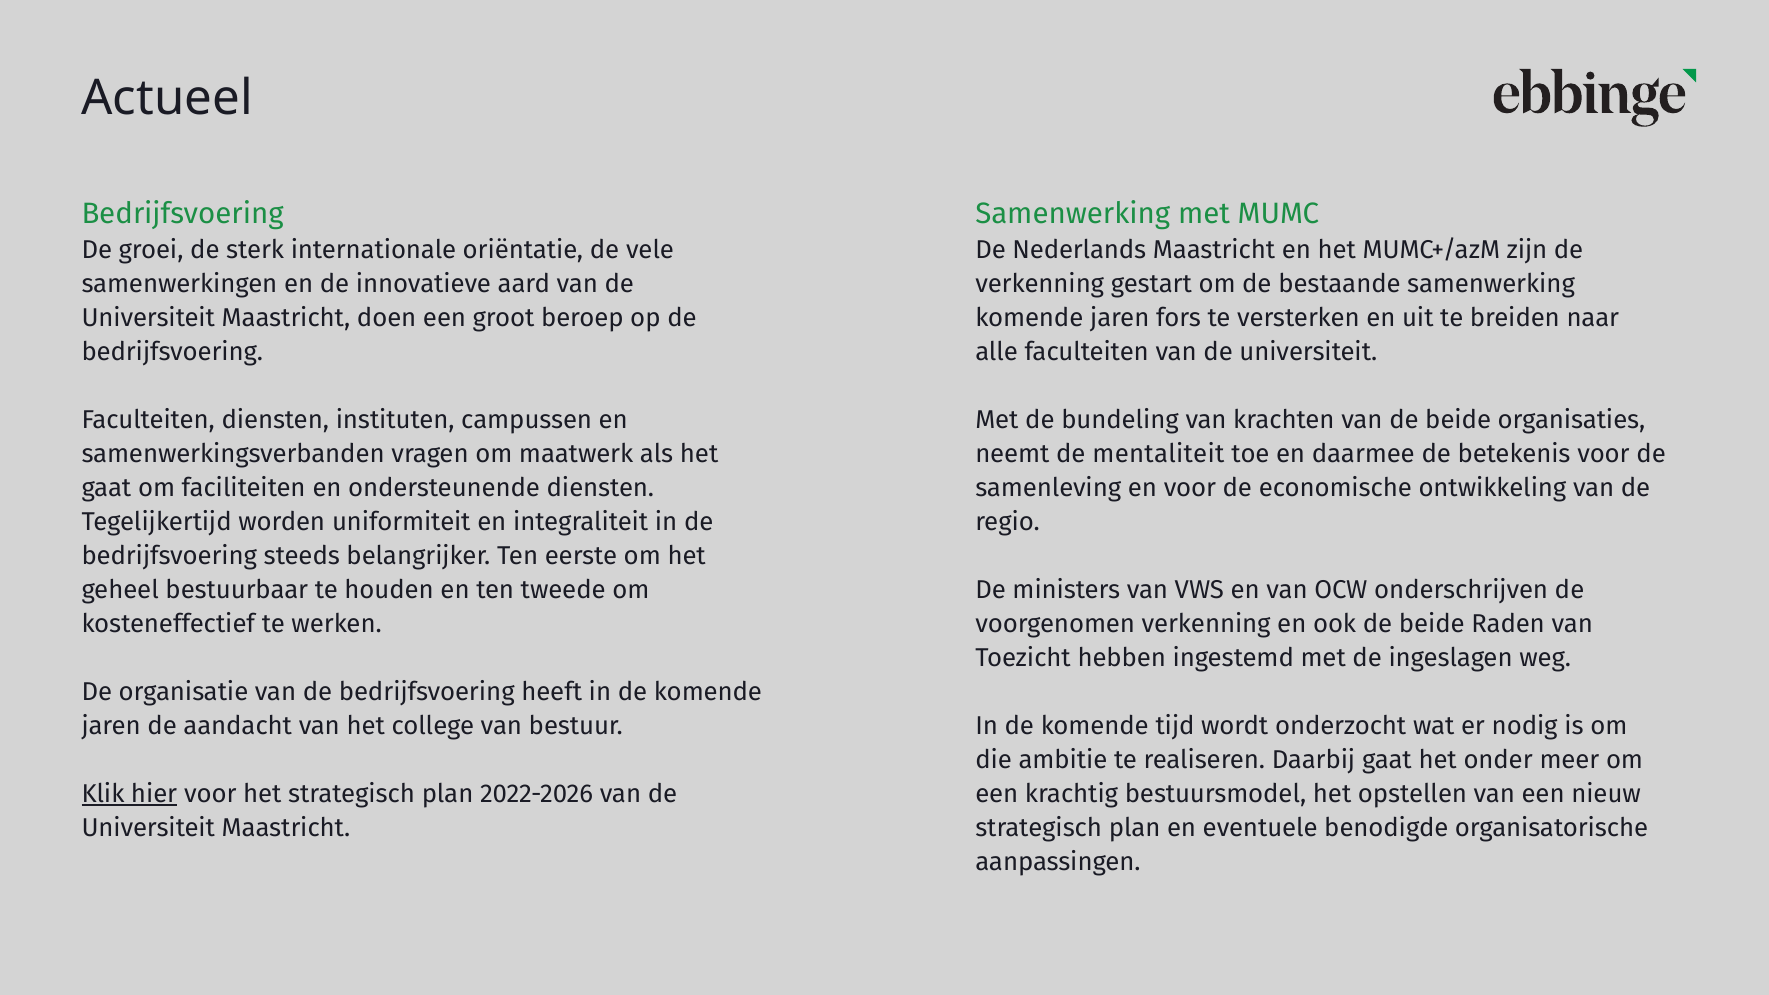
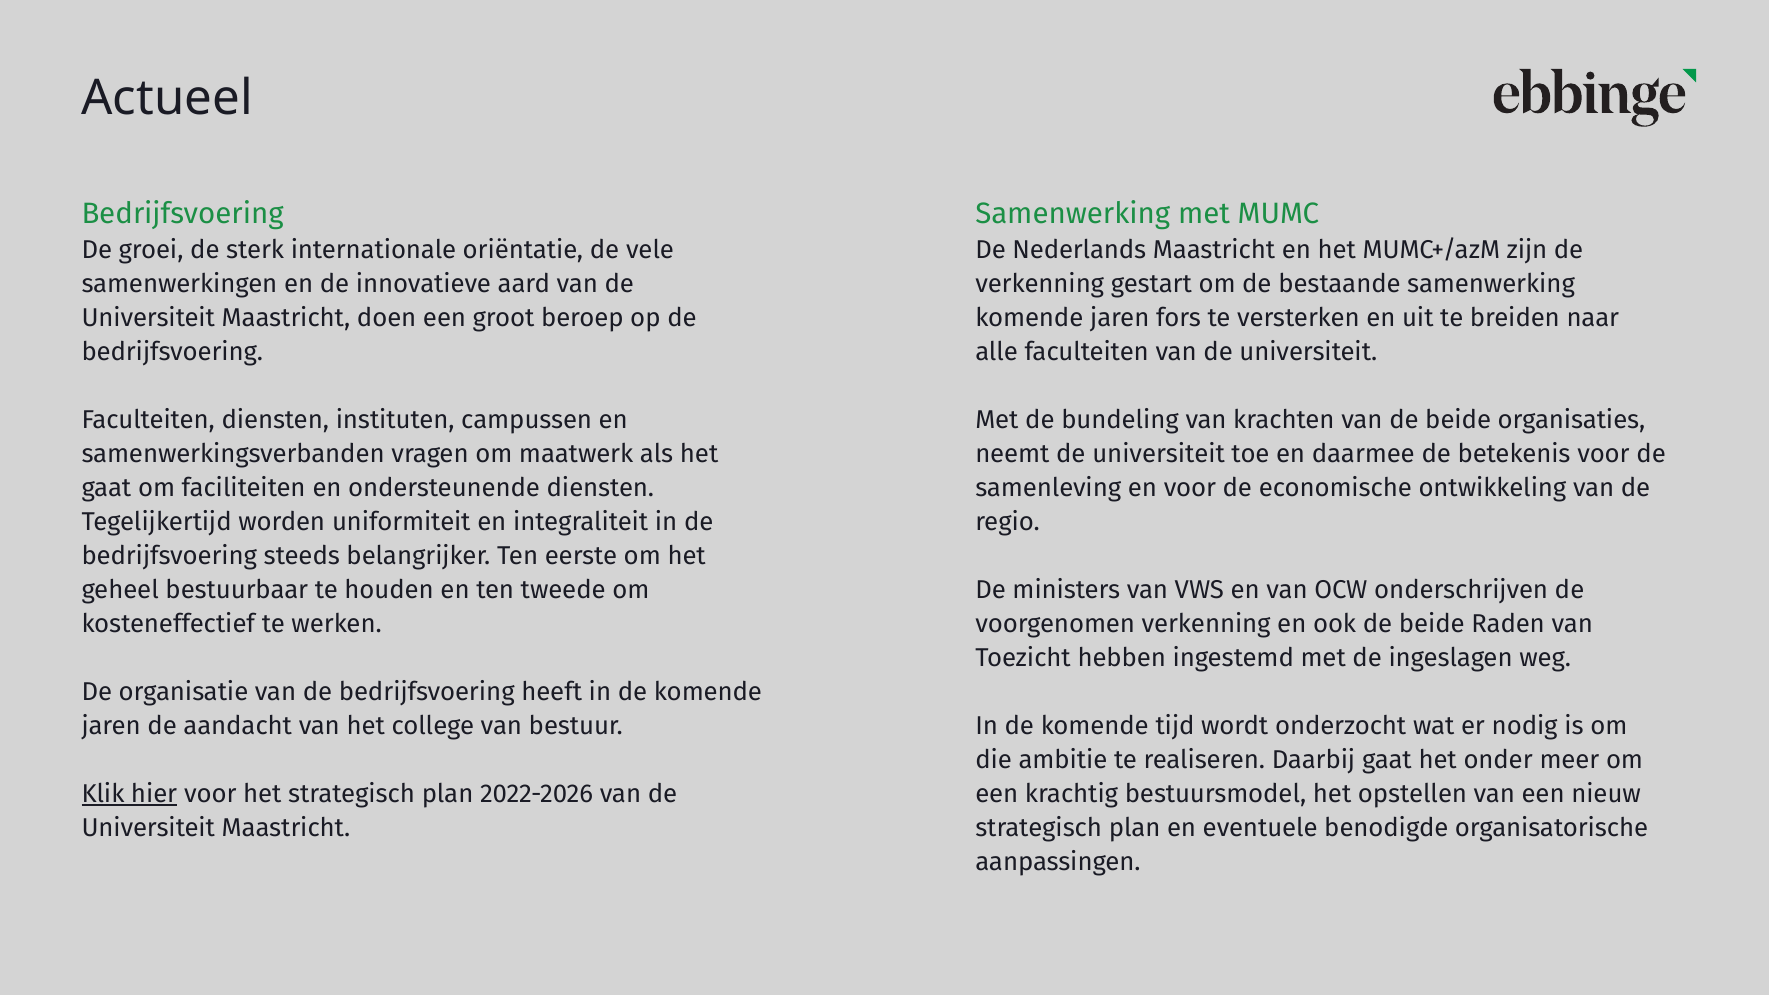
neemt de mentaliteit: mentaliteit -> universiteit
